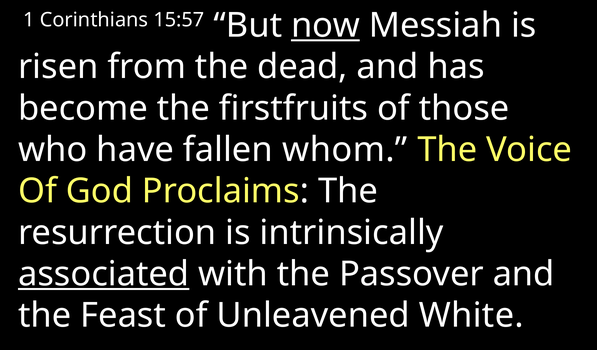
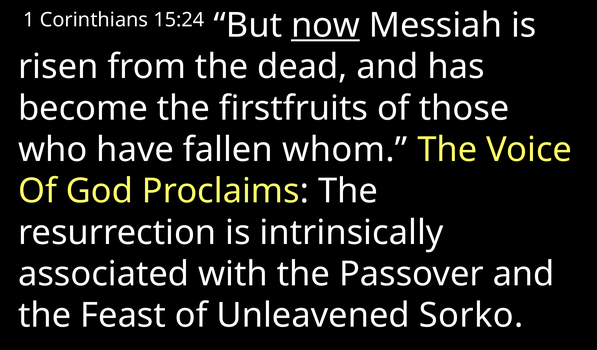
15:57: 15:57 -> 15:24
associated underline: present -> none
White: White -> Sorko
